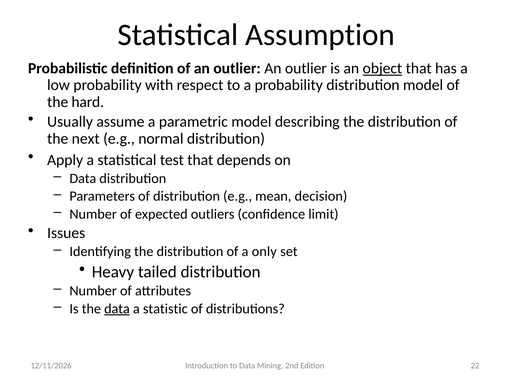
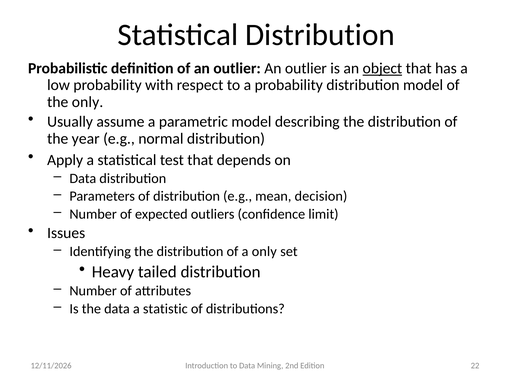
Statistical Assumption: Assumption -> Distribution
the hard: hard -> only
next: next -> year
data at (117, 308) underline: present -> none
